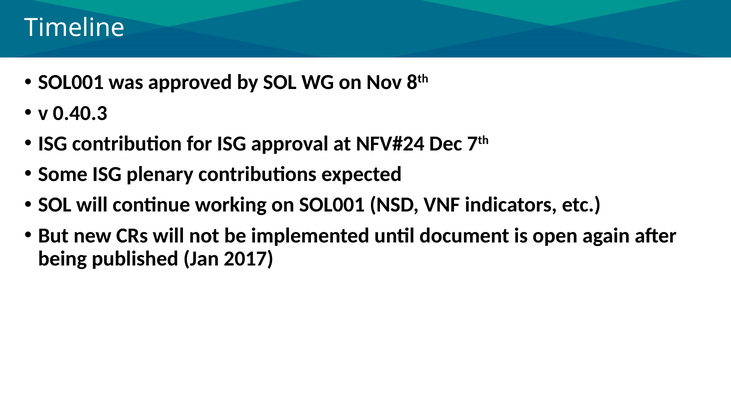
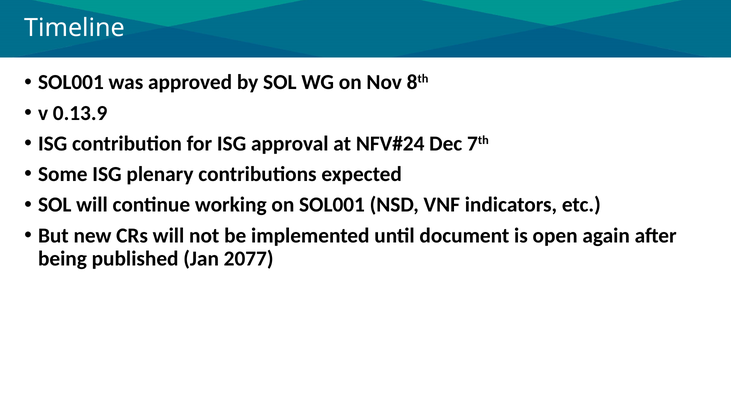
0.40.3: 0.40.3 -> 0.13.9
2017: 2017 -> 2077
